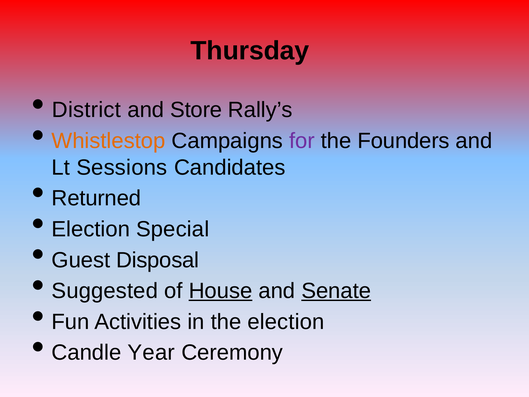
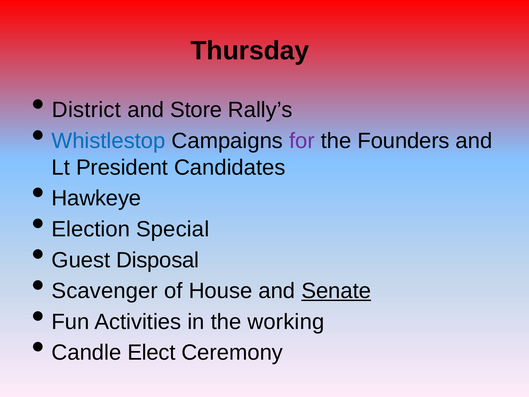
Whistlestop colour: orange -> blue
Sessions: Sessions -> President
Returned: Returned -> Hawkeye
Suggested: Suggested -> Scavenger
House underline: present -> none
the election: election -> working
Year: Year -> Elect
